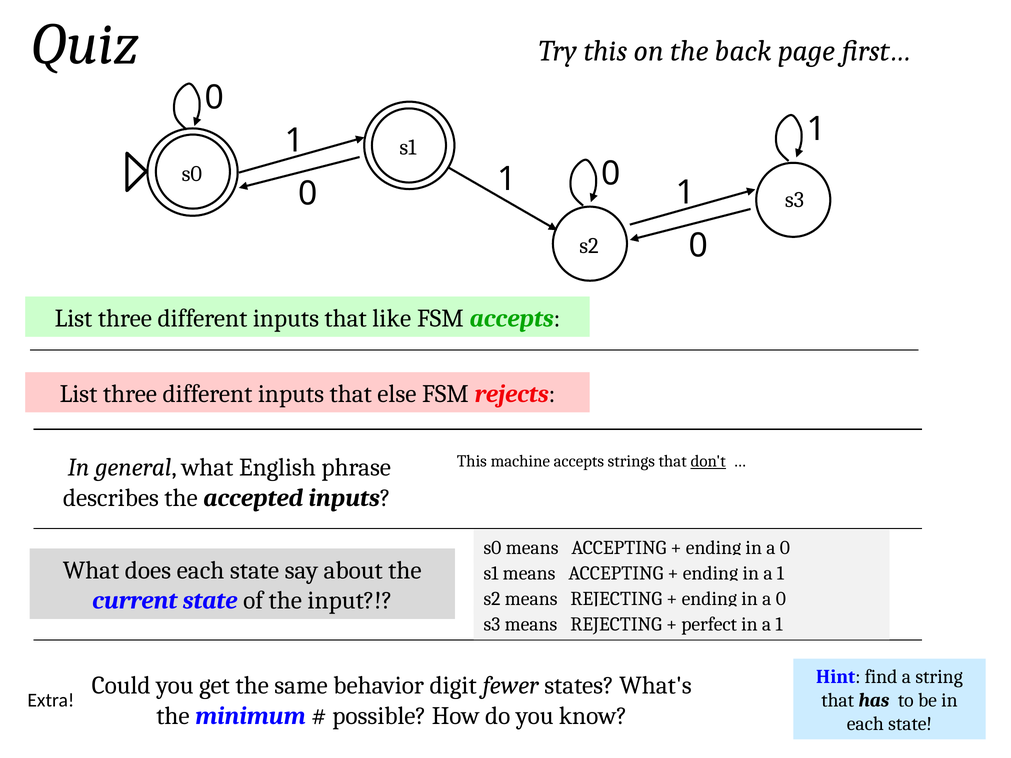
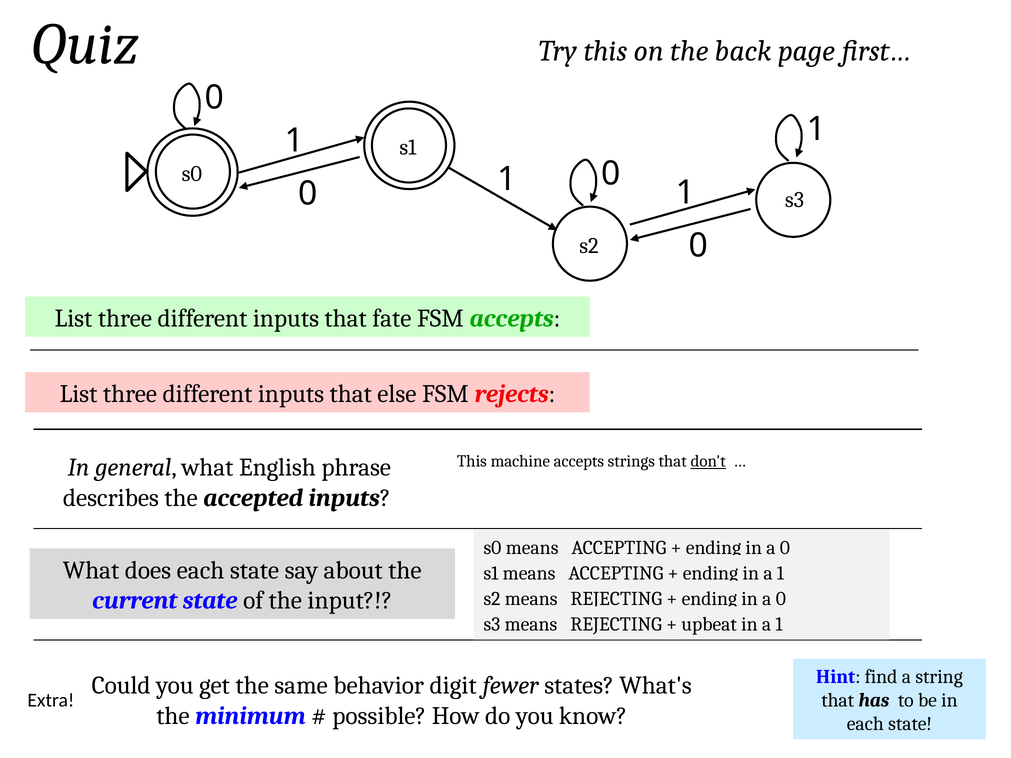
like: like -> fate
perfect: perfect -> upbeat
